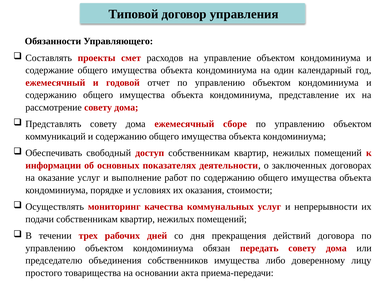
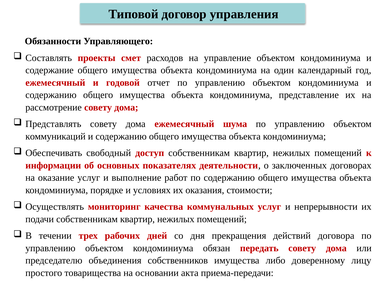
сборе: сборе -> шума
